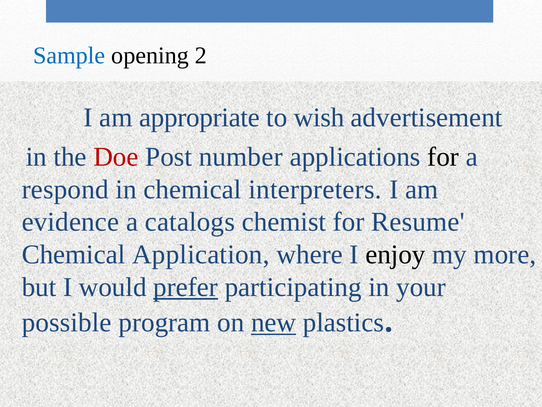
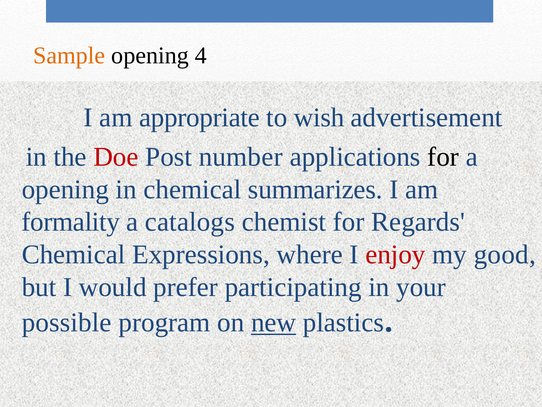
Sample at (69, 56) colour: blue -> orange
2: 2 -> 4
respond at (65, 189): respond -> opening
interpreters: interpreters -> summarizes
evidence: evidence -> formality
Resume: Resume -> Regards
Application: Application -> Expressions
enjoy colour: black -> red
more: more -> good
prefer underline: present -> none
